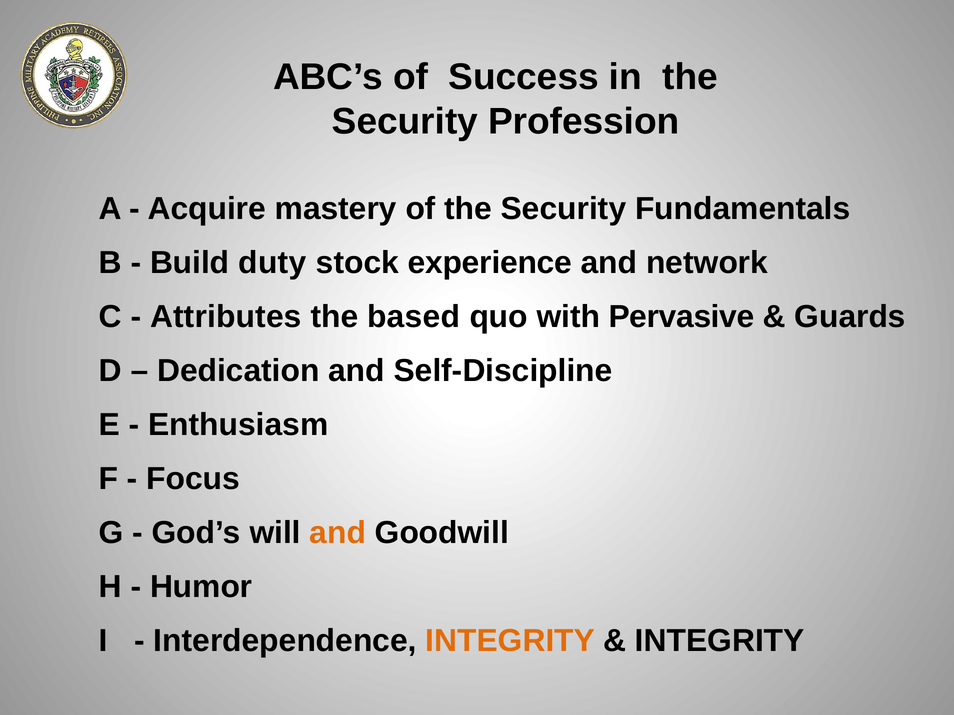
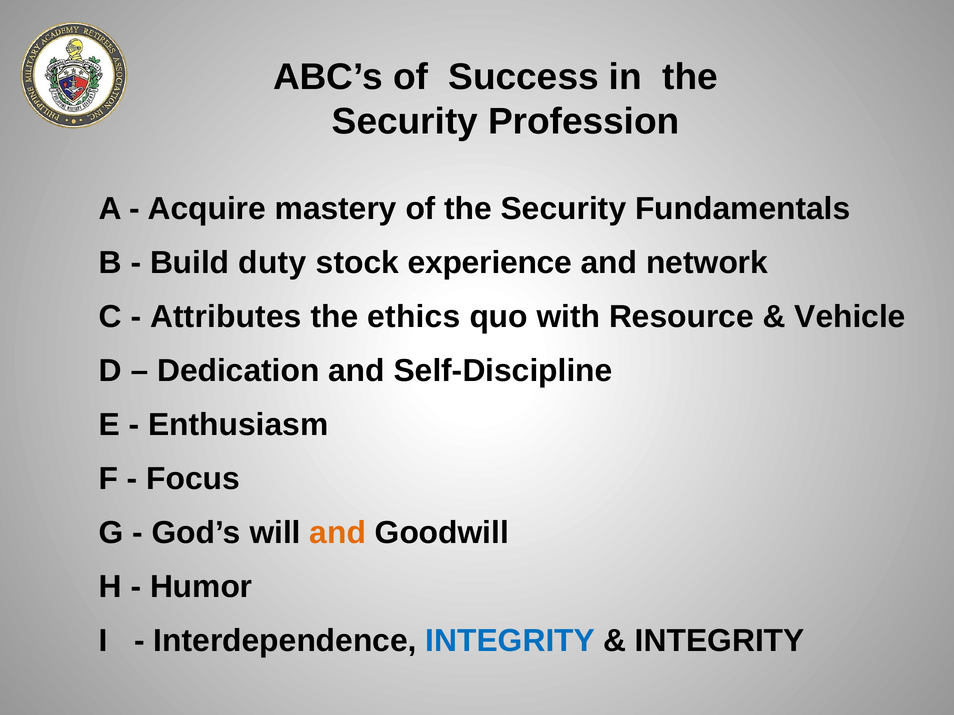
based: based -> ethics
Pervasive: Pervasive -> Resource
Guards: Guards -> Vehicle
INTEGRITY at (510, 641) colour: orange -> blue
